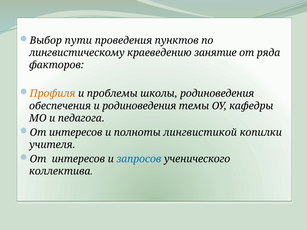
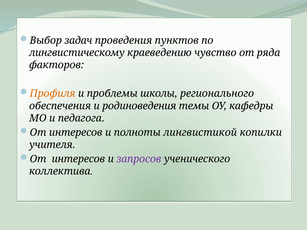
пути: пути -> задач
занятие: занятие -> чувство
школы родиноведения: родиноведения -> регионального
запросов colour: blue -> purple
